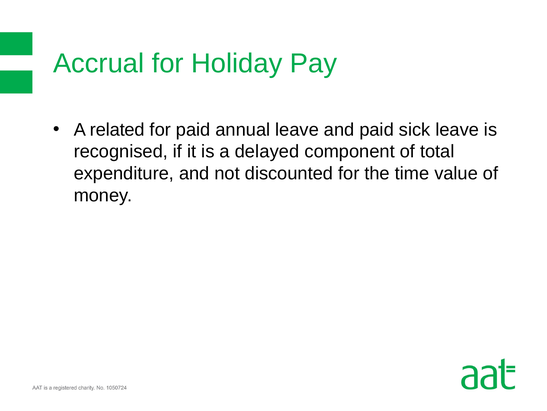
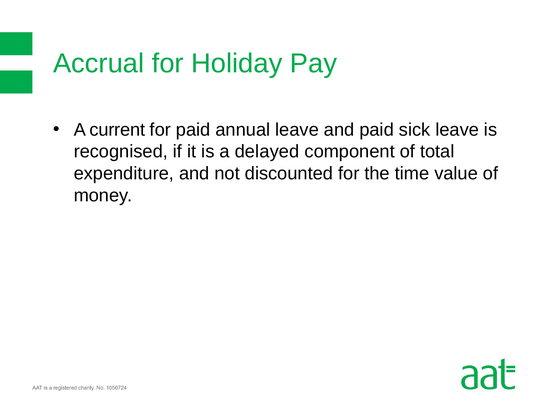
related: related -> current
